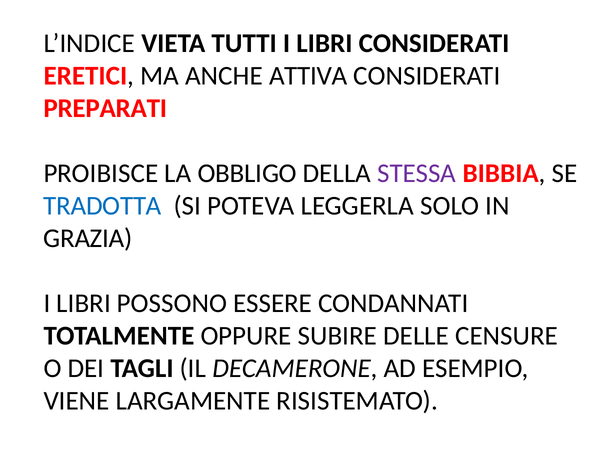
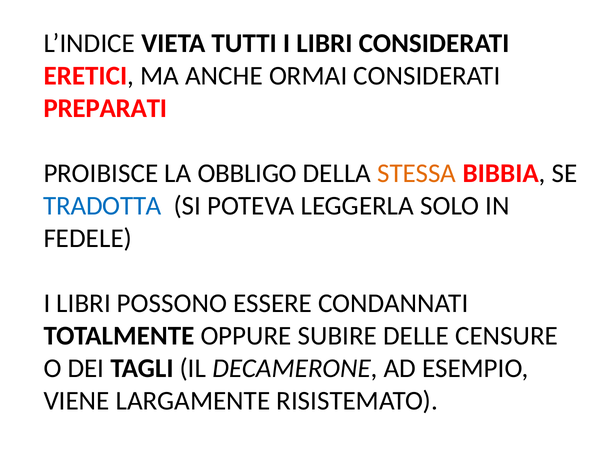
ATTIVA: ATTIVA -> ORMAI
STESSA colour: purple -> orange
GRAZIA: GRAZIA -> FEDELE
